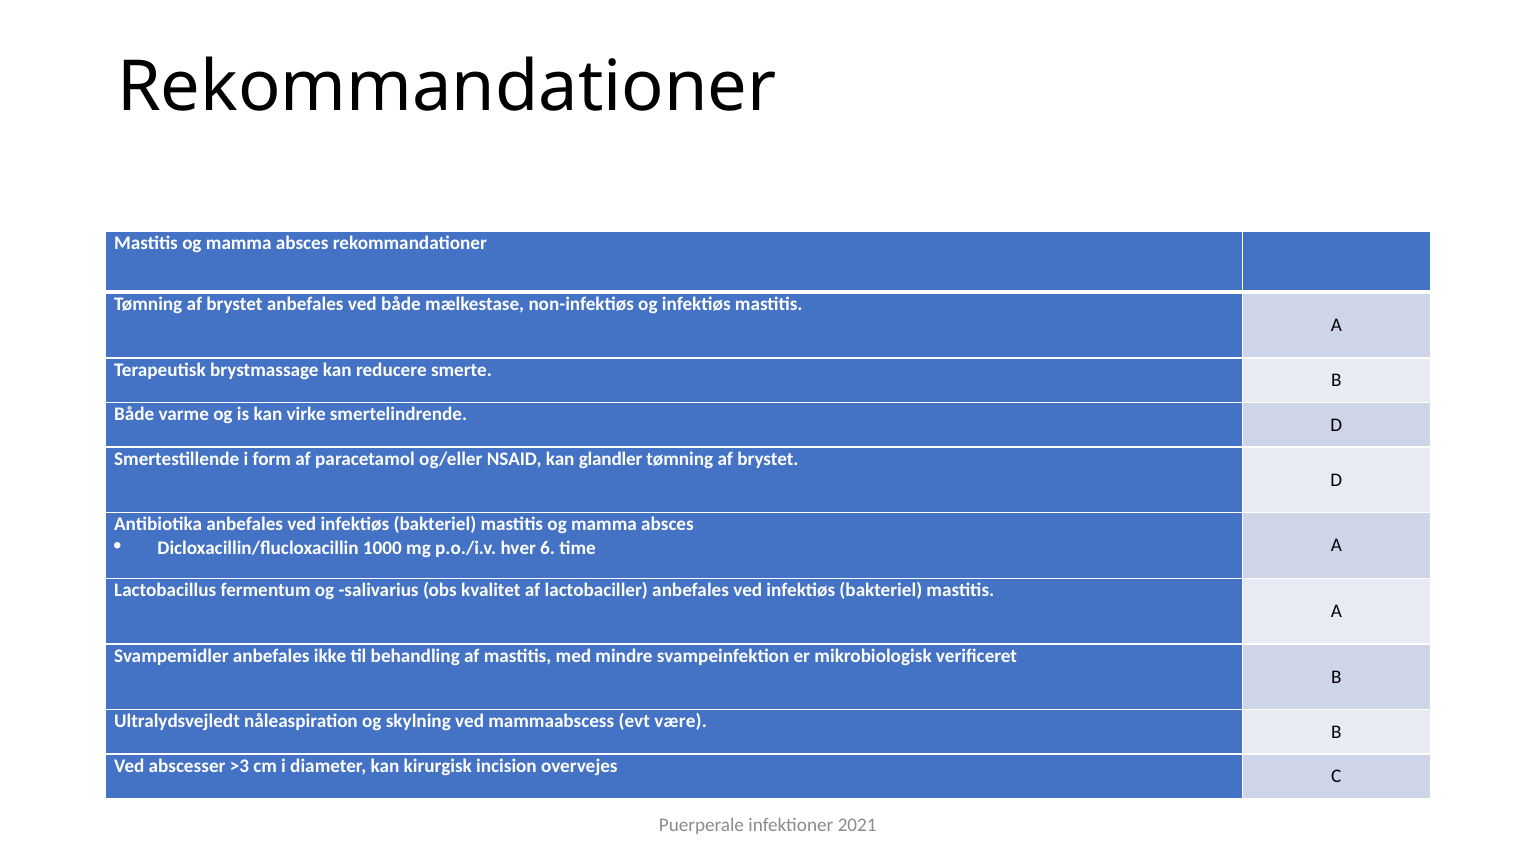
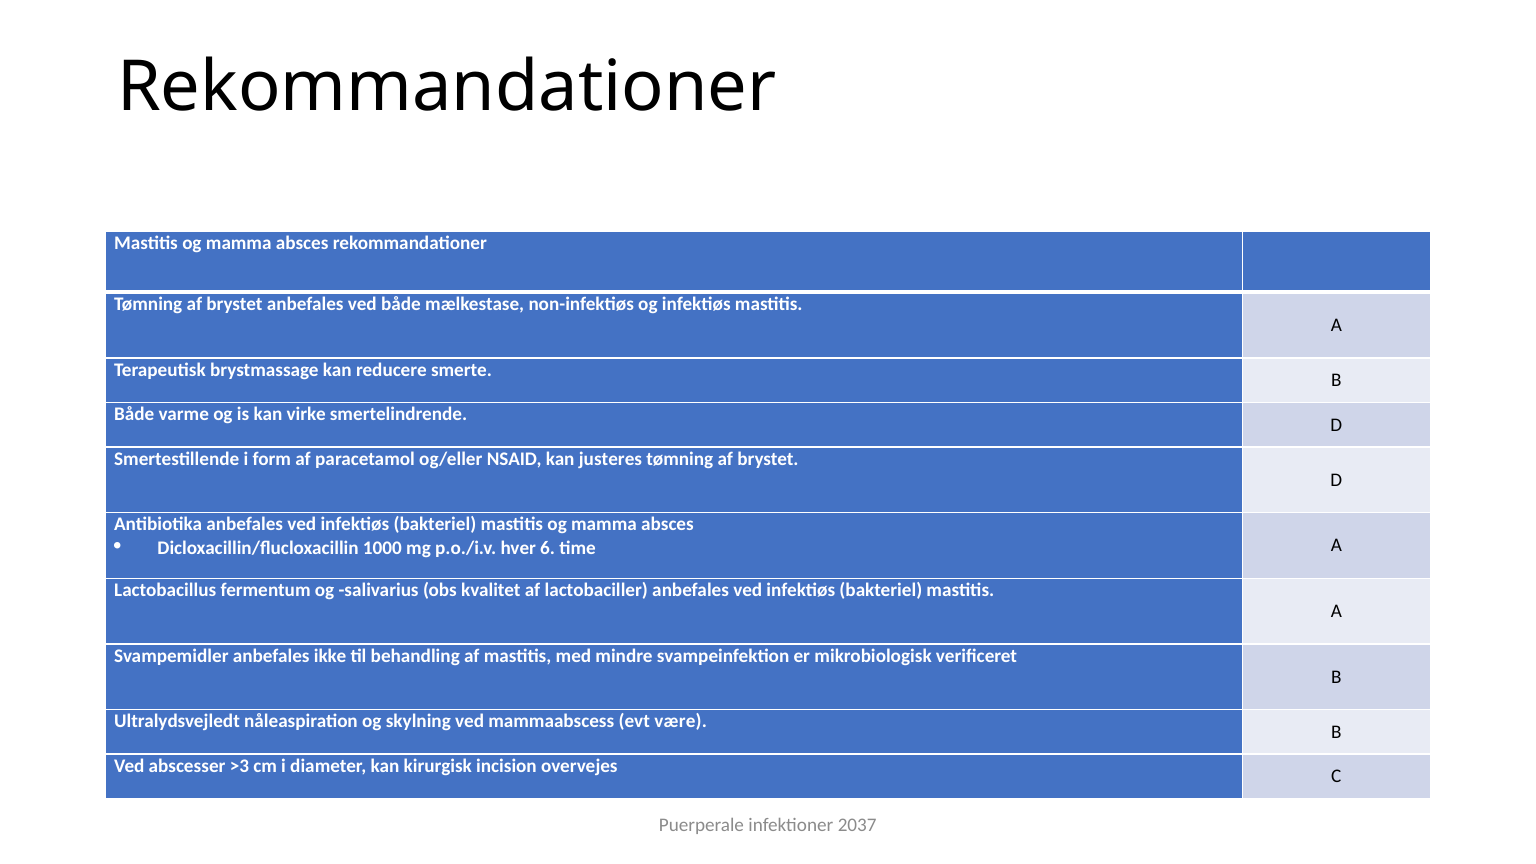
glandler: glandler -> justeres
2021: 2021 -> 2037
